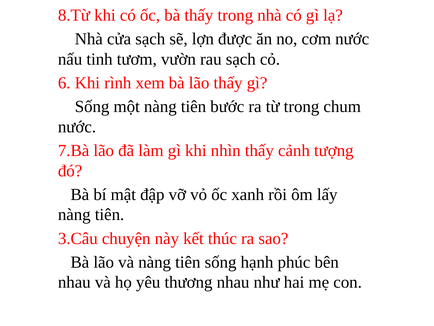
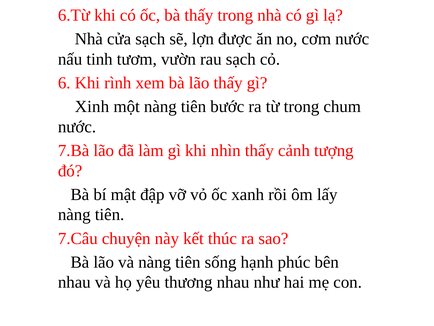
8.Từ: 8.Từ -> 6.Từ
Sống at (92, 106): Sống -> Xinh
3.Câu: 3.Câu -> 7.Câu
